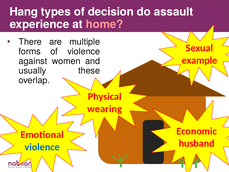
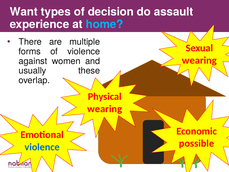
Hang: Hang -> Want
home colour: pink -> light blue
example at (199, 60): example -> wearing
husband: husband -> possible
